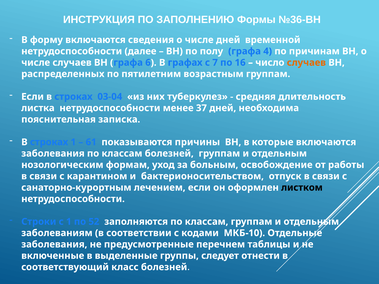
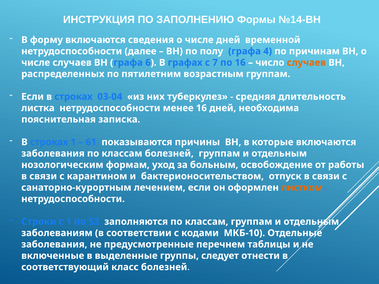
№36-ВН: №36-ВН -> №14-ВН
менее 37: 37 -> 16
листком colour: black -> orange
